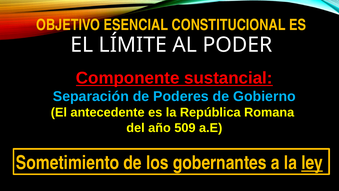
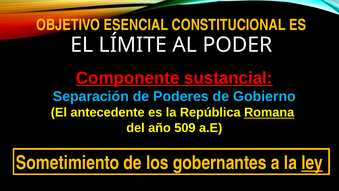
Romana underline: none -> present
